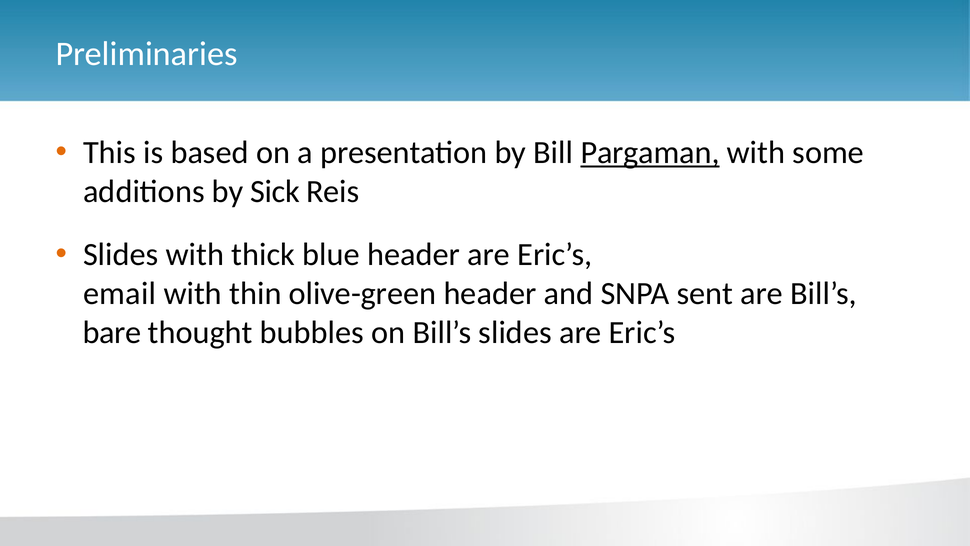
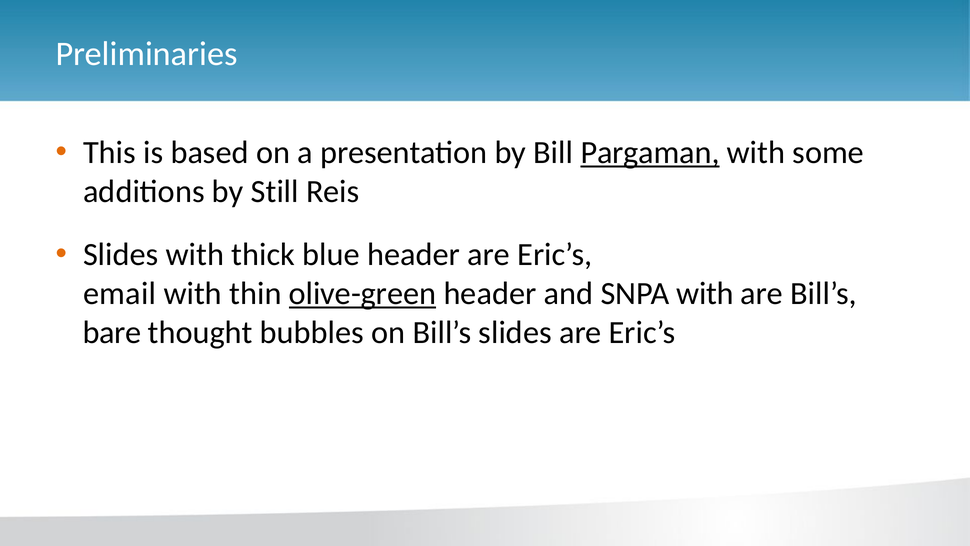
Sick: Sick -> Still
olive-green underline: none -> present
SNPA sent: sent -> with
